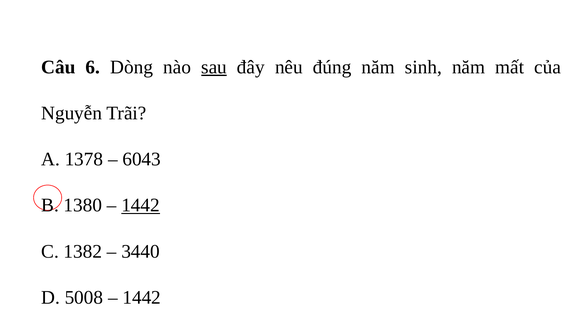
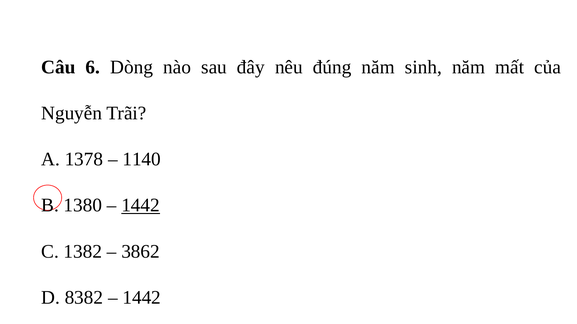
sau underline: present -> none
6043: 6043 -> 1140
3440: 3440 -> 3862
5008: 5008 -> 8382
